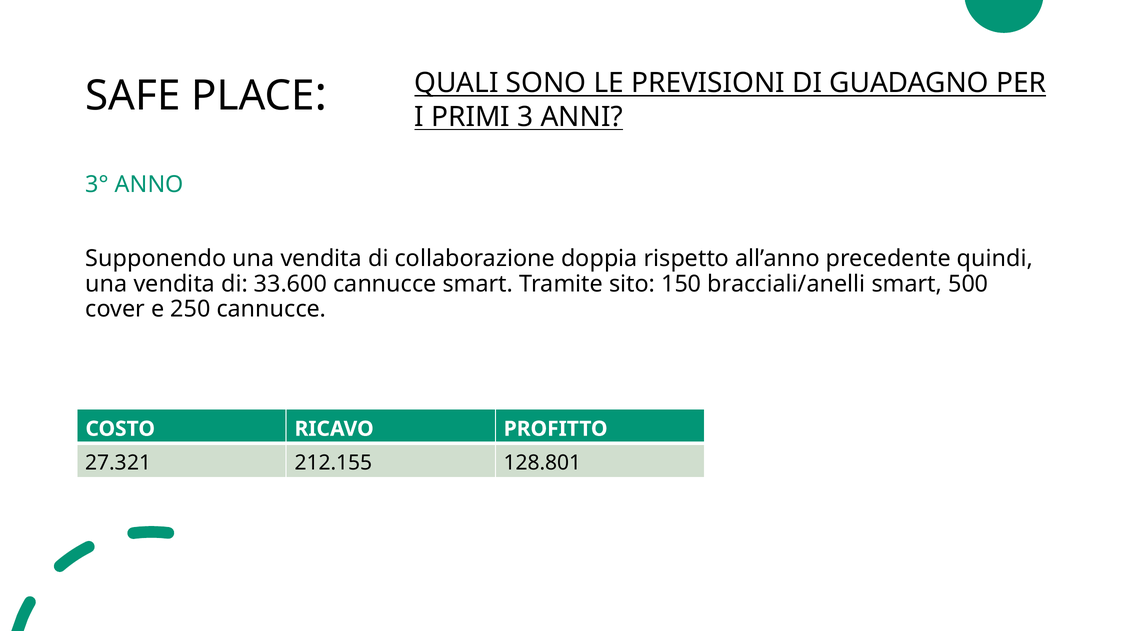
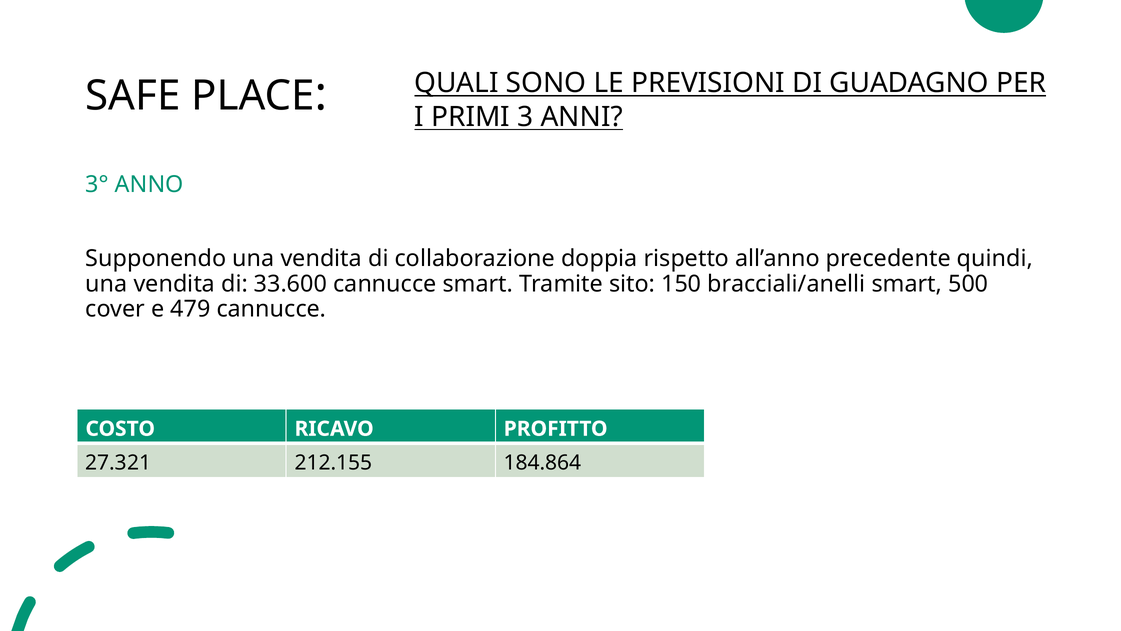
250: 250 -> 479
128.801: 128.801 -> 184.864
